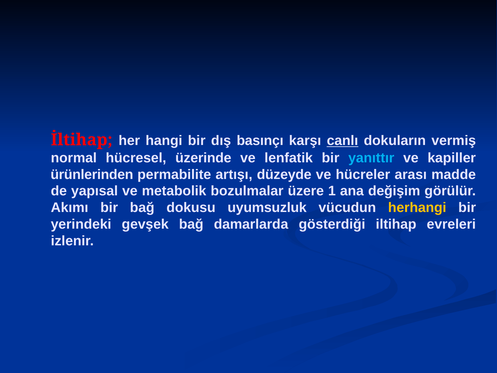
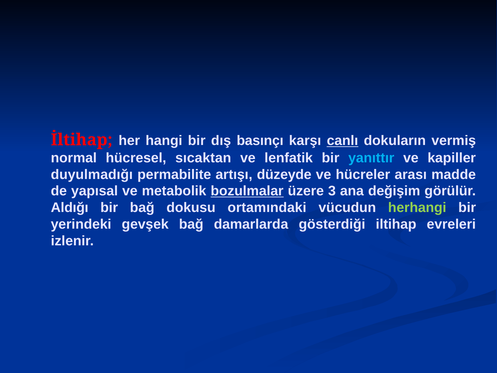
üzerinde: üzerinde -> sıcaktan
ürünlerinden: ürünlerinden -> duyulmadığı
bozulmalar underline: none -> present
1: 1 -> 3
Akımı: Akımı -> Aldığı
uyumsuzluk: uyumsuzluk -> ortamındaki
herhangi colour: yellow -> light green
